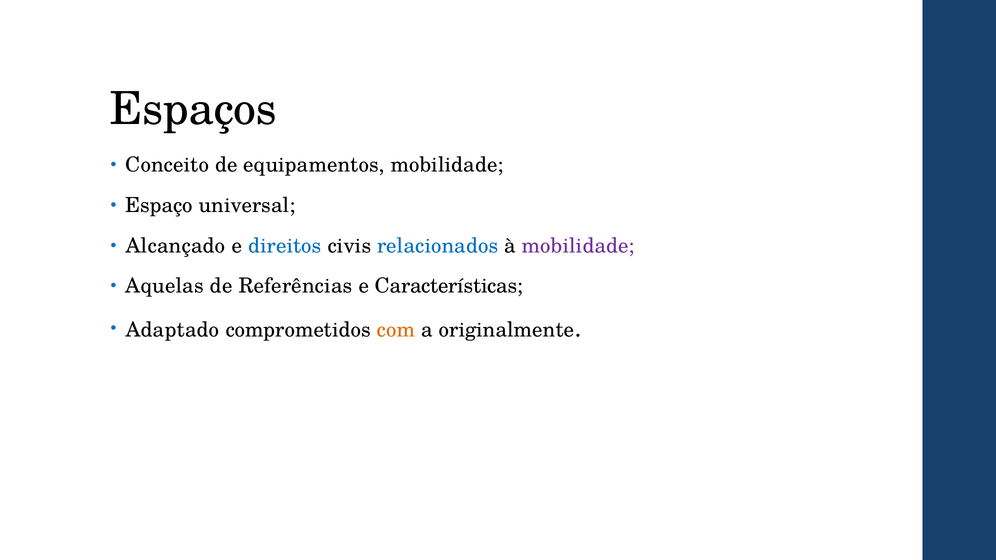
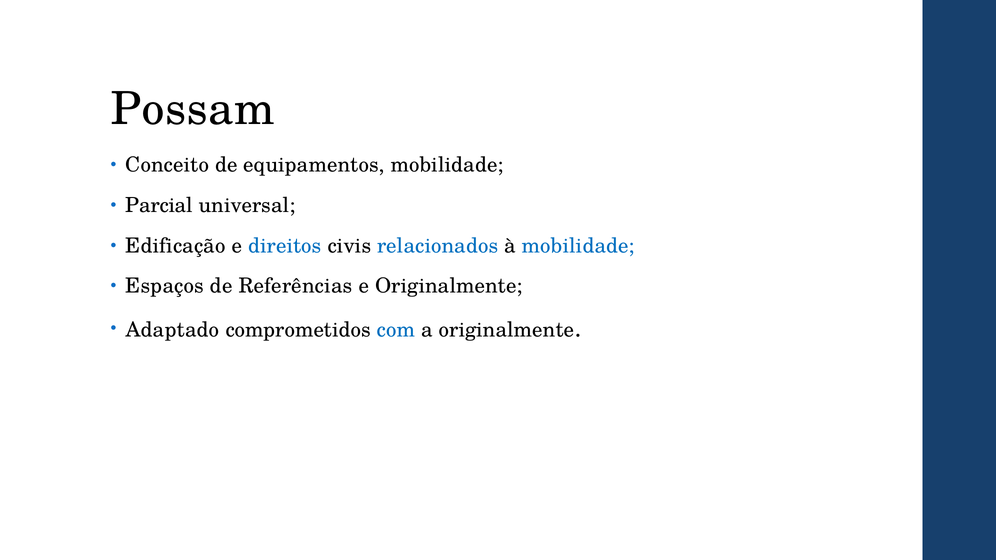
Espaços: Espaços -> Possam
Espaço: Espaço -> Parcial
Alcançado: Alcançado -> Edificação
mobilidade at (578, 246) colour: purple -> blue
Aquelas: Aquelas -> Espaços
e Características: Características -> Originalmente
com colour: orange -> blue
